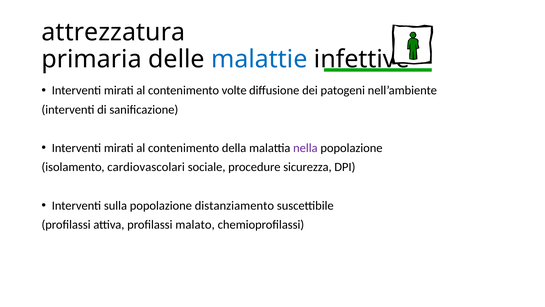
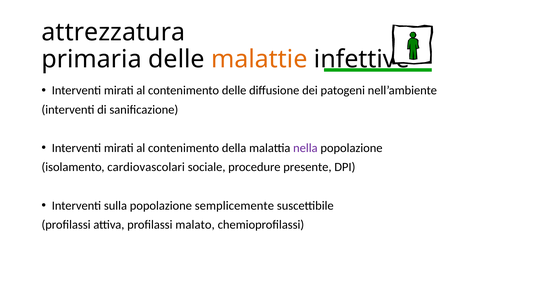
malattie colour: blue -> orange
contenimento volte: volte -> delle
sicurezza: sicurezza -> presente
distanziamento: distanziamento -> semplicemente
